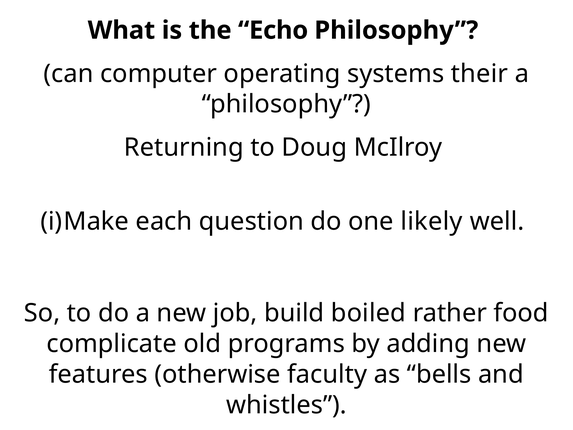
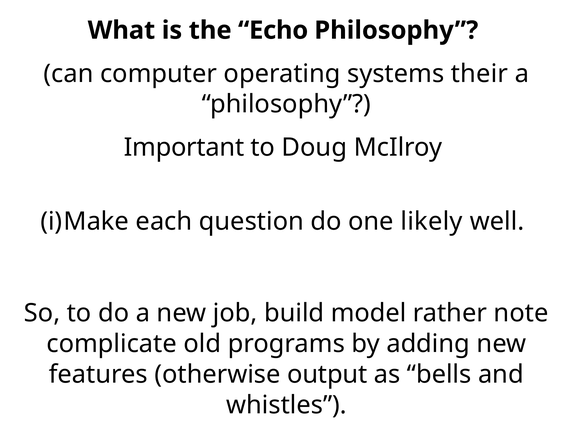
Returning: Returning -> Important
boiled: boiled -> model
food: food -> note
faculty: faculty -> output
